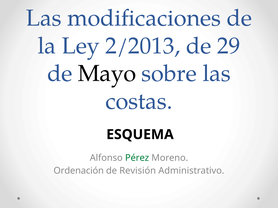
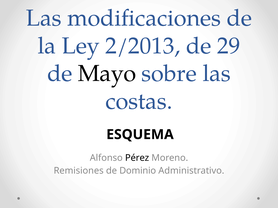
Pérez colour: green -> black
Ordenación: Ordenación -> Remisiones
Revisión: Revisión -> Dominio
